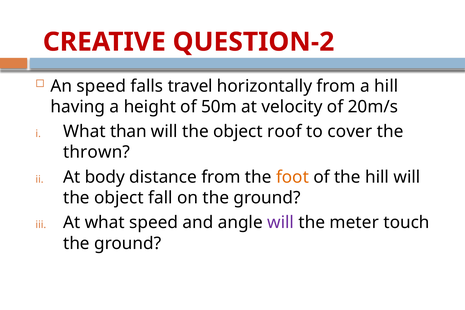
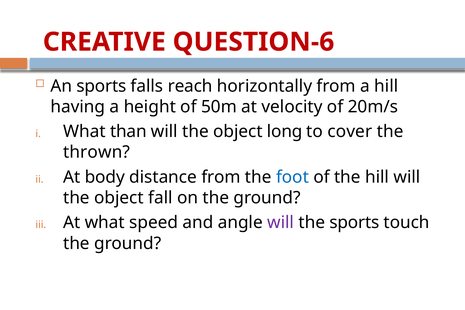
QUESTION-2: QUESTION-2 -> QUESTION-6
An speed: speed -> sports
travel: travel -> reach
roof: roof -> long
foot colour: orange -> blue
the meter: meter -> sports
